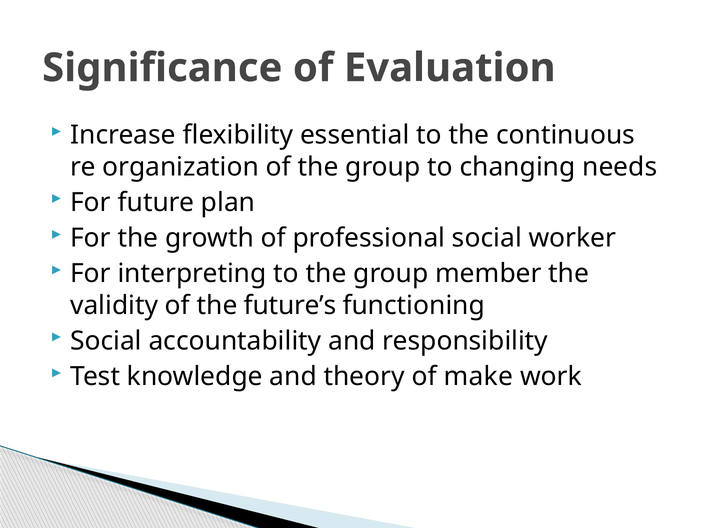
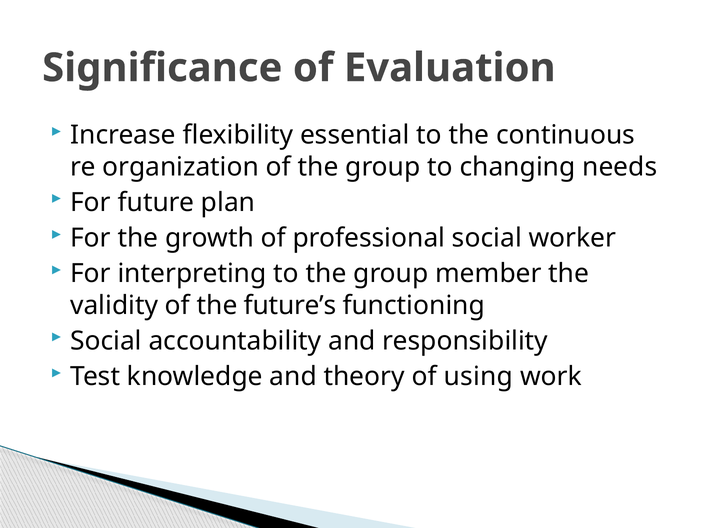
make: make -> using
